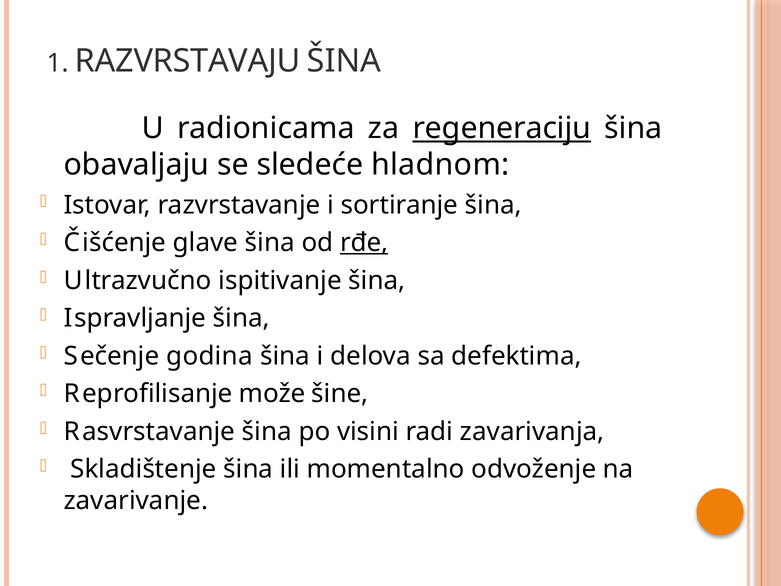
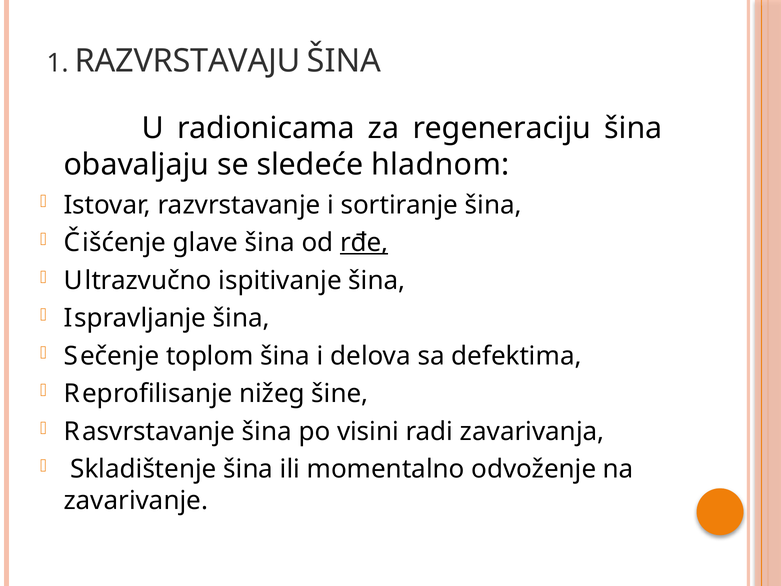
regeneraciju underline: present -> none
godina: godina -> toplom
može: može -> nižeg
